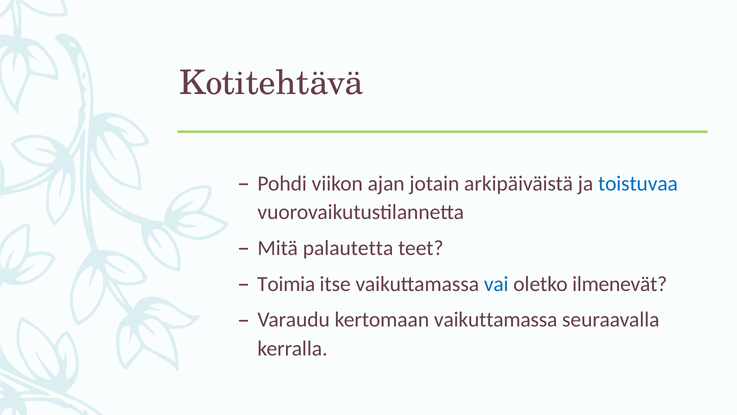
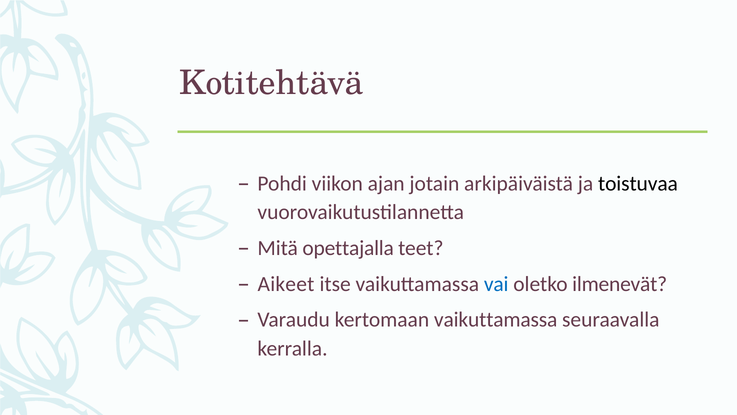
toistuvaa colour: blue -> black
palautetta: palautetta -> opettajalla
Toimia: Toimia -> Aikeet
